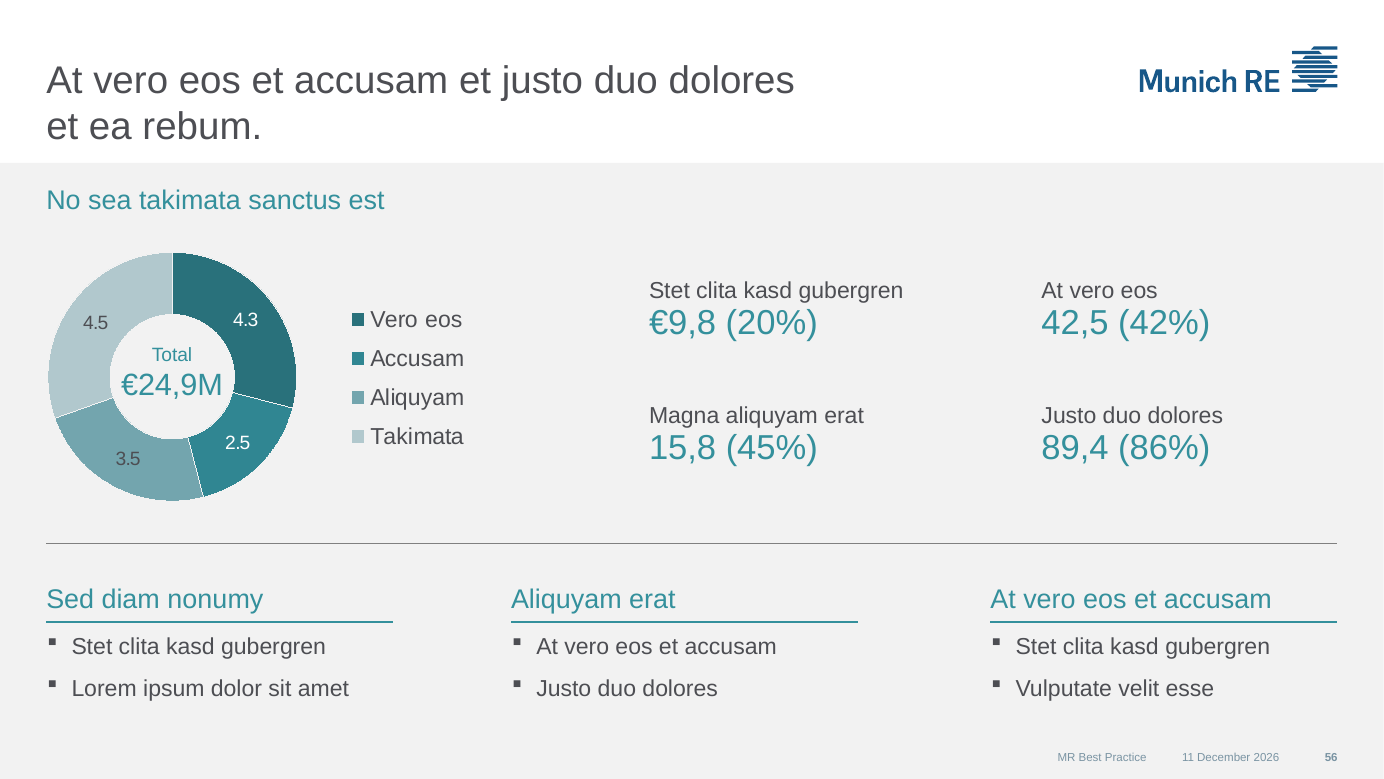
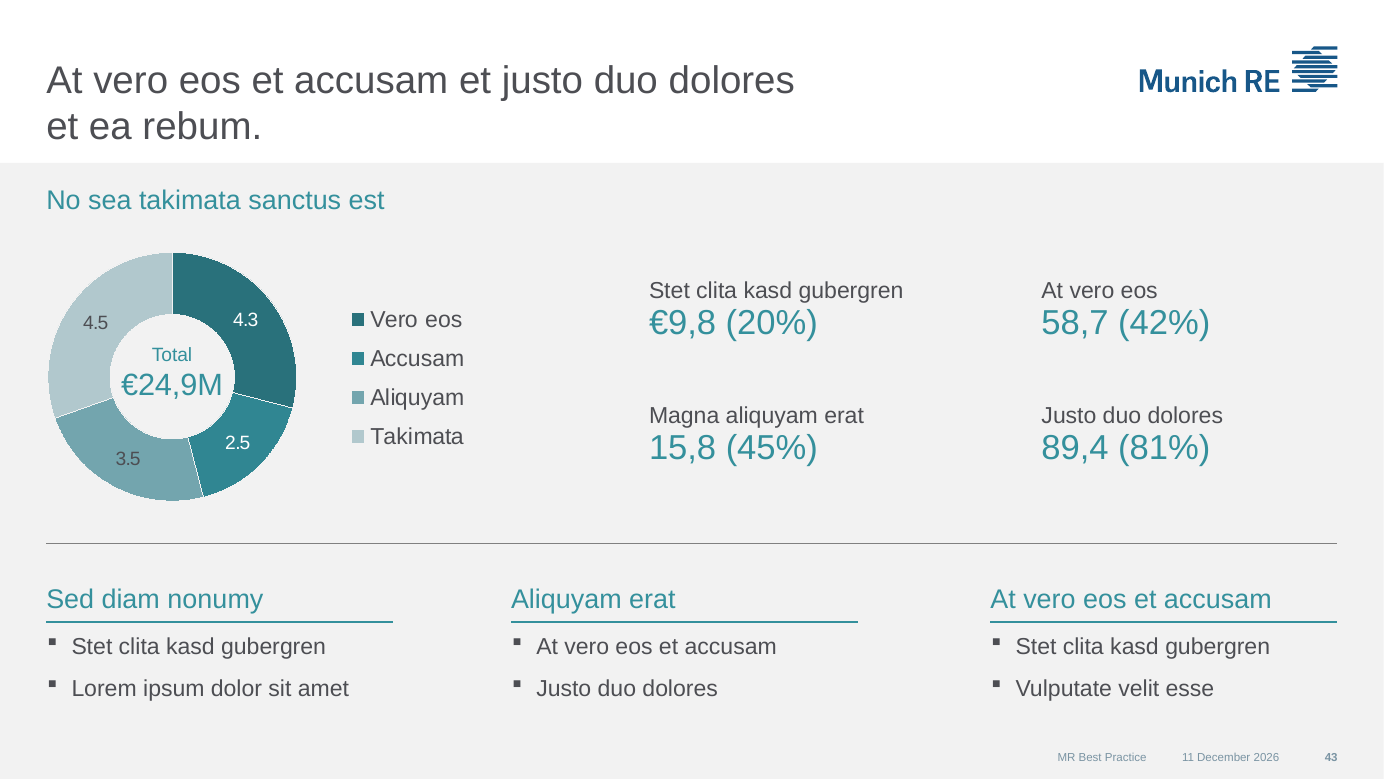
42,5: 42,5 -> 58,7
86%: 86% -> 81%
56: 56 -> 43
